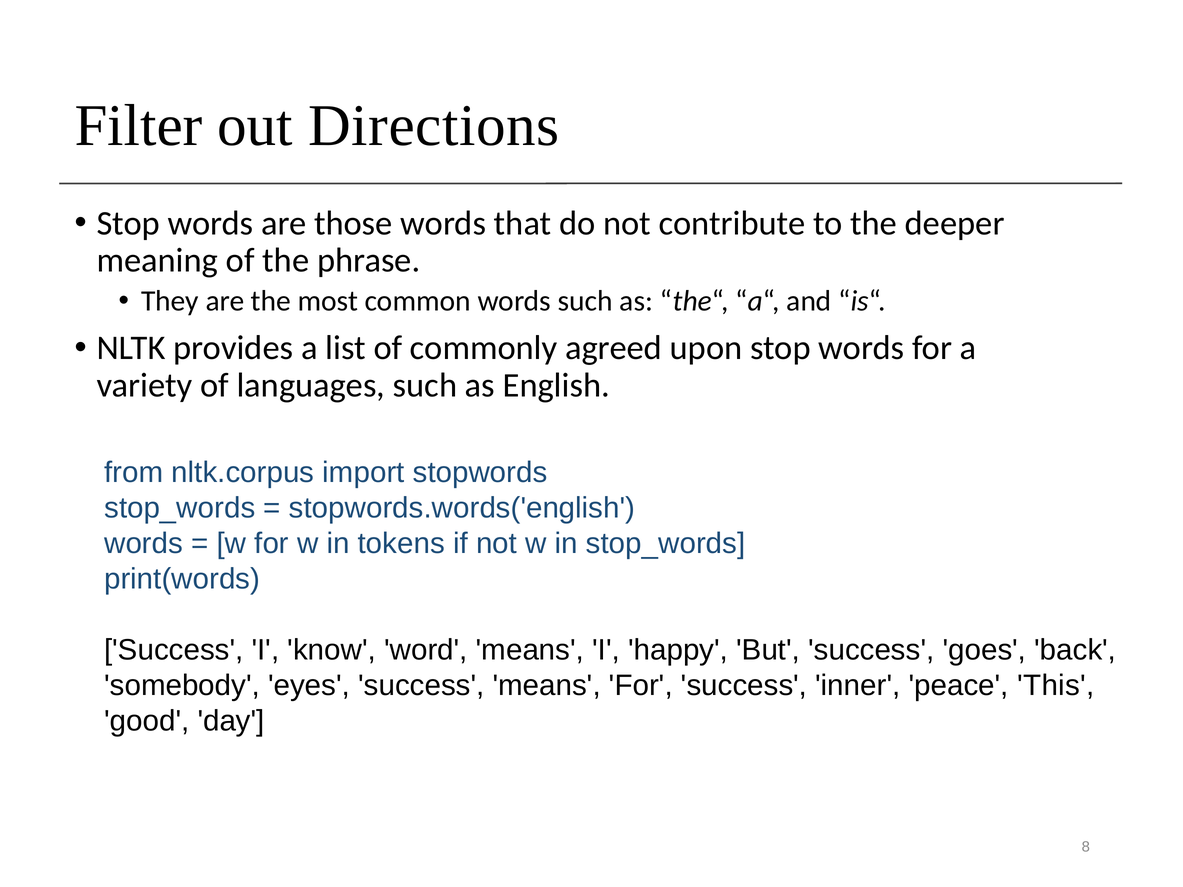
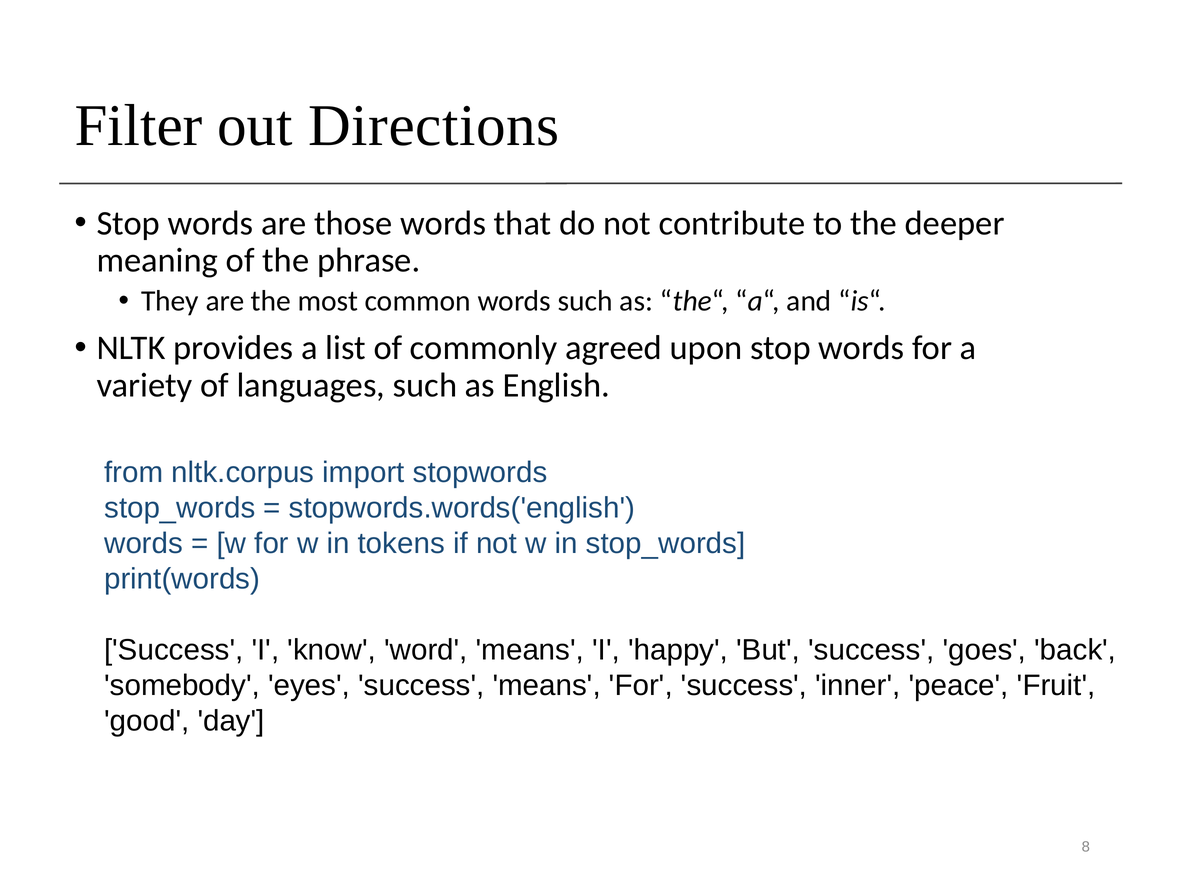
This: This -> Fruit
